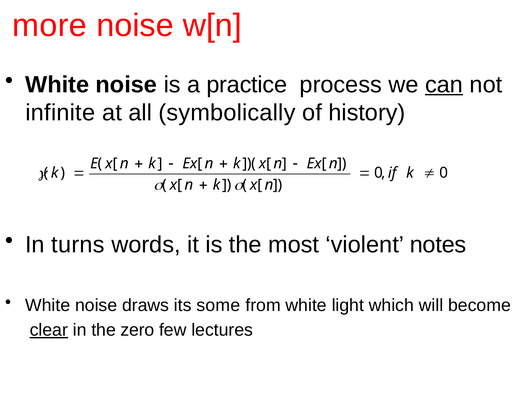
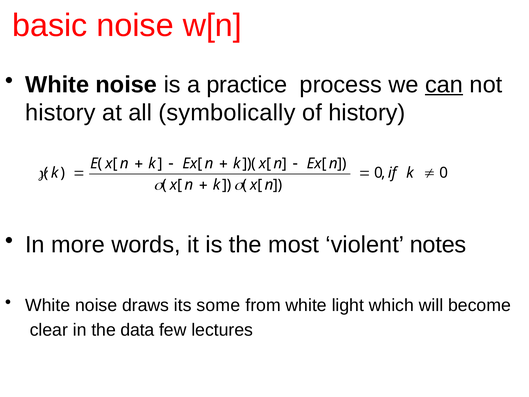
more: more -> basic
infinite at (60, 113): infinite -> history
turns: turns -> more
clear underline: present -> none
zero: zero -> data
